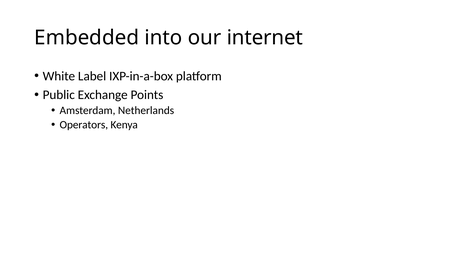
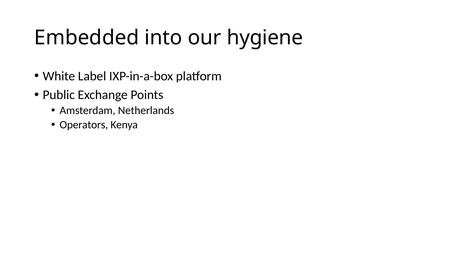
internet: internet -> hygiene
